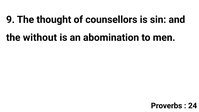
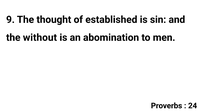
counsellors: counsellors -> established
